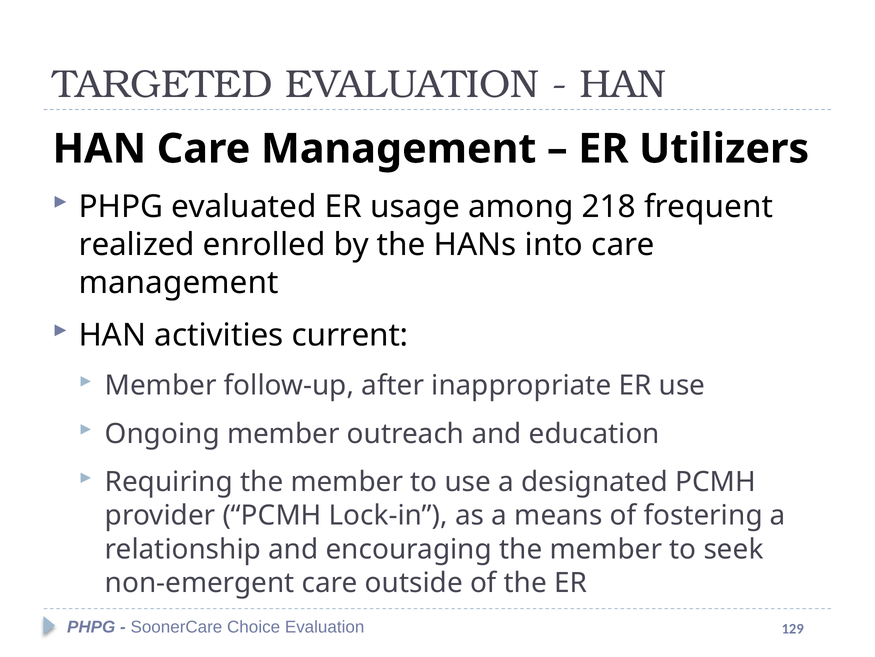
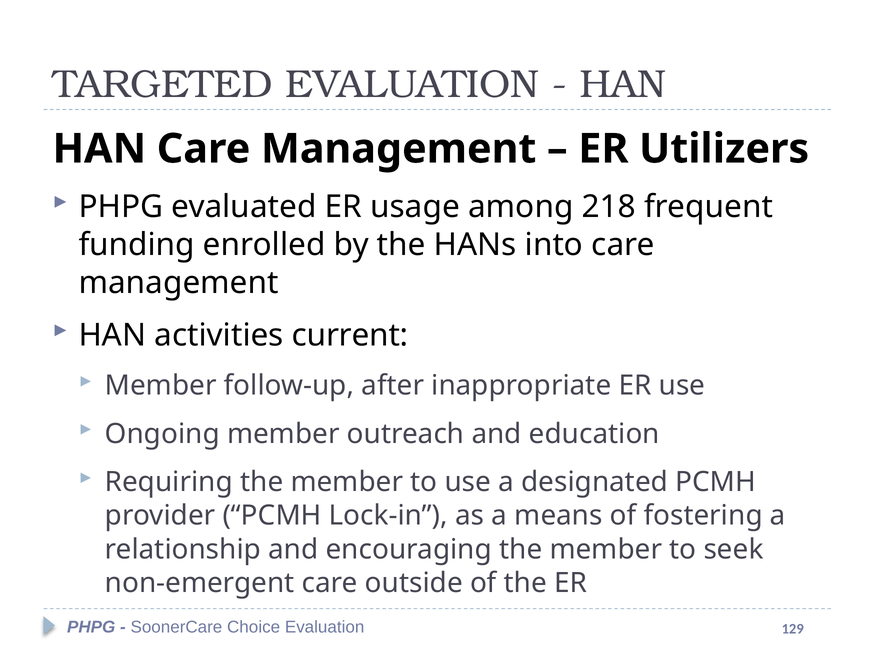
realized: realized -> funding
